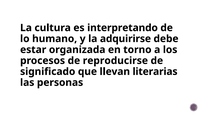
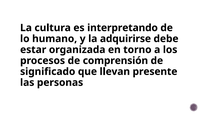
reproducirse: reproducirse -> comprensión
literarias: literarias -> presente
